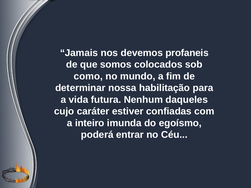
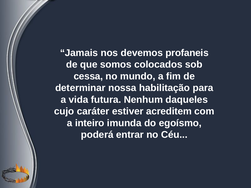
como: como -> cessa
confiadas: confiadas -> acreditem
